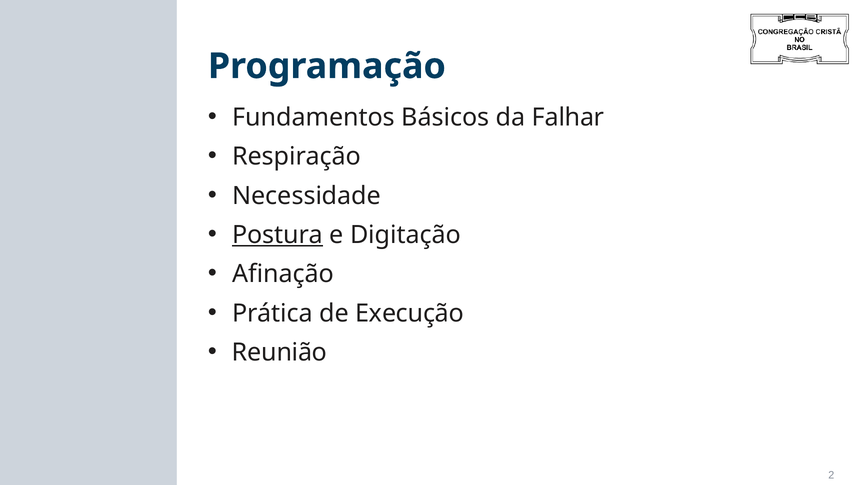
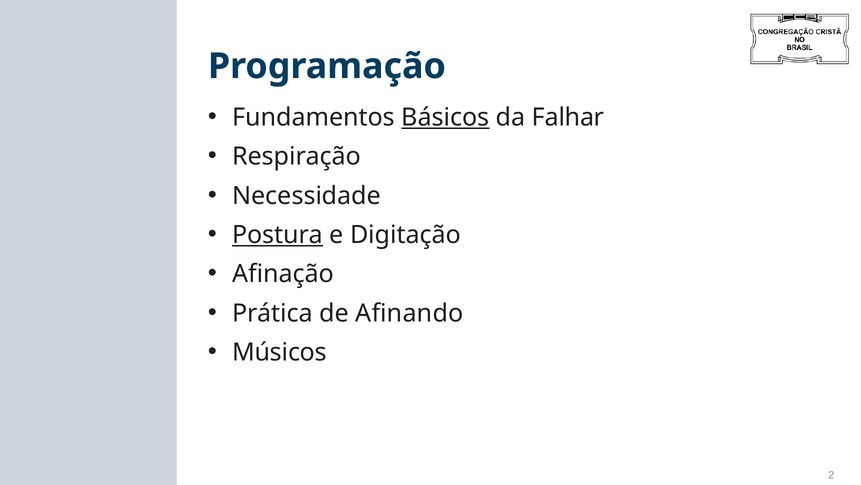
Básicos underline: none -> present
Execução: Execução -> Afinando
Reunião: Reunião -> Músicos
